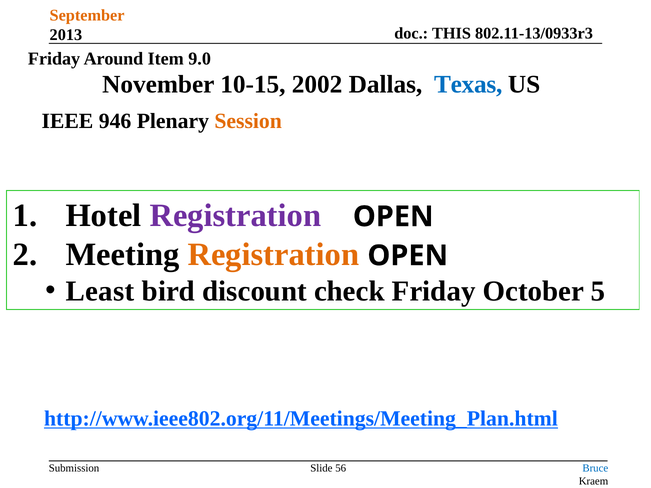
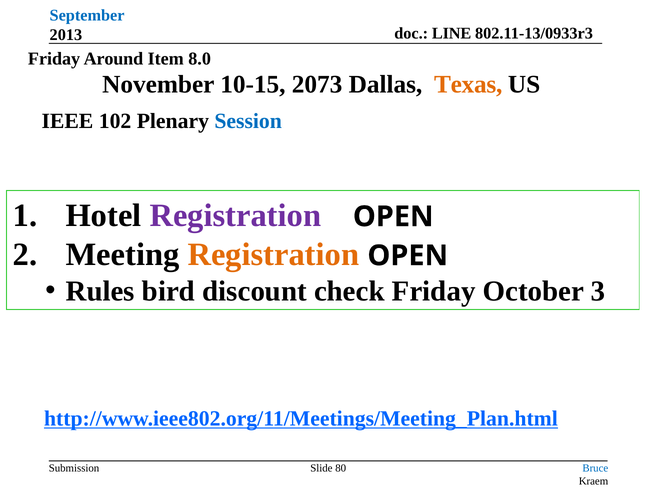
September colour: orange -> blue
THIS: THIS -> LINE
9.0: 9.0 -> 8.0
2002: 2002 -> 2073
Texas colour: blue -> orange
946: 946 -> 102
Session colour: orange -> blue
Least: Least -> Rules
5: 5 -> 3
56: 56 -> 80
